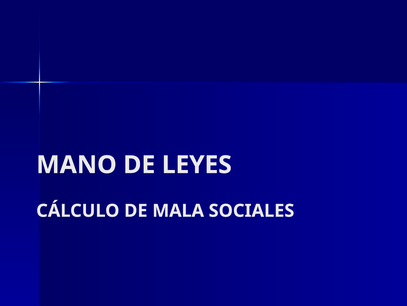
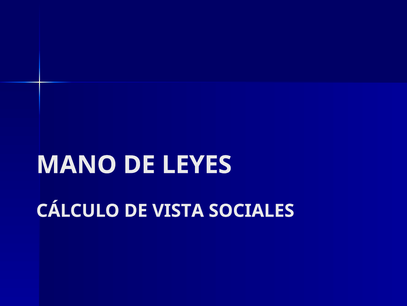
MALA: MALA -> VISTA
